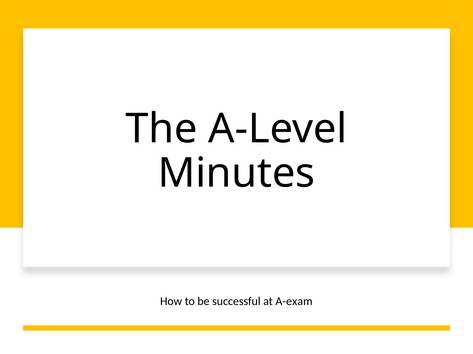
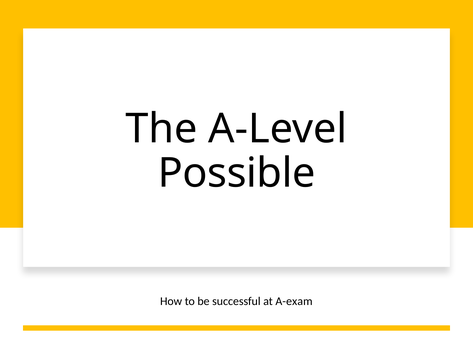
Minutes: Minutes -> Possible
